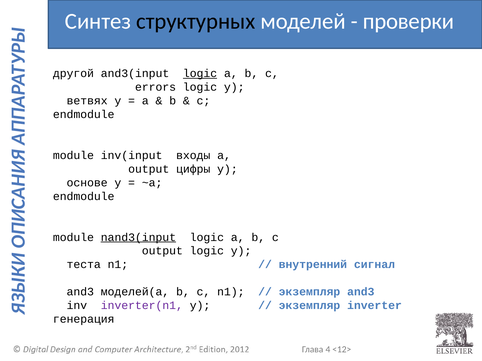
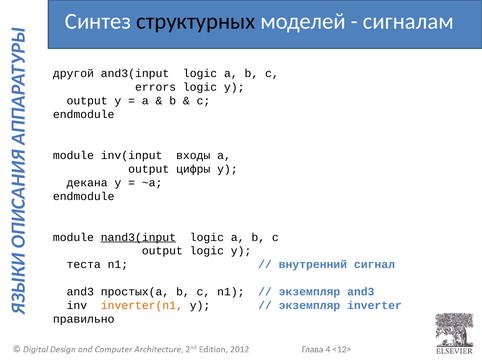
проверки: проверки -> сигналам
logic at (200, 74) underline: present -> none
ветвях at (87, 101): ветвях -> output
основе: основе -> декана
моделей(a: моделей(a -> простых(a
inverter(n1 colour: purple -> orange
генерация: генерация -> правильно
